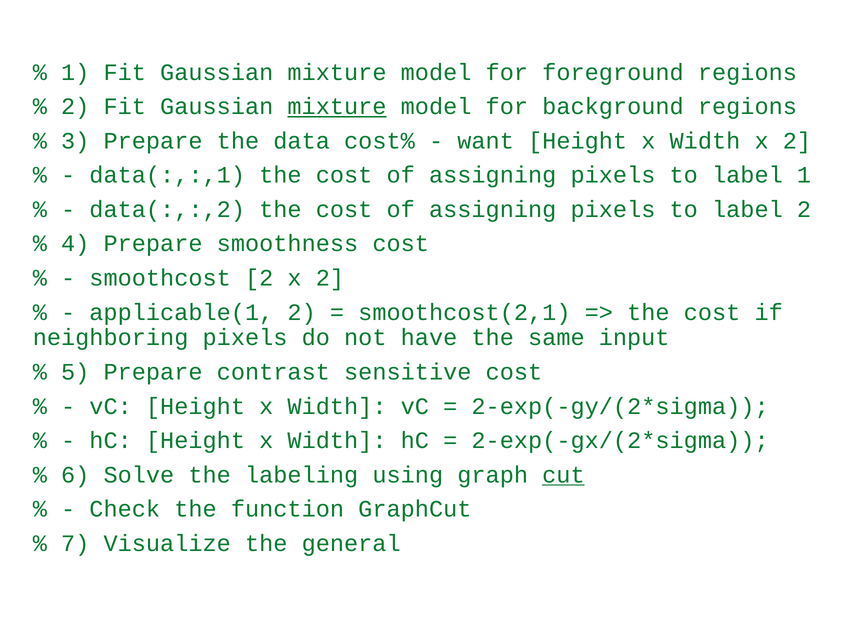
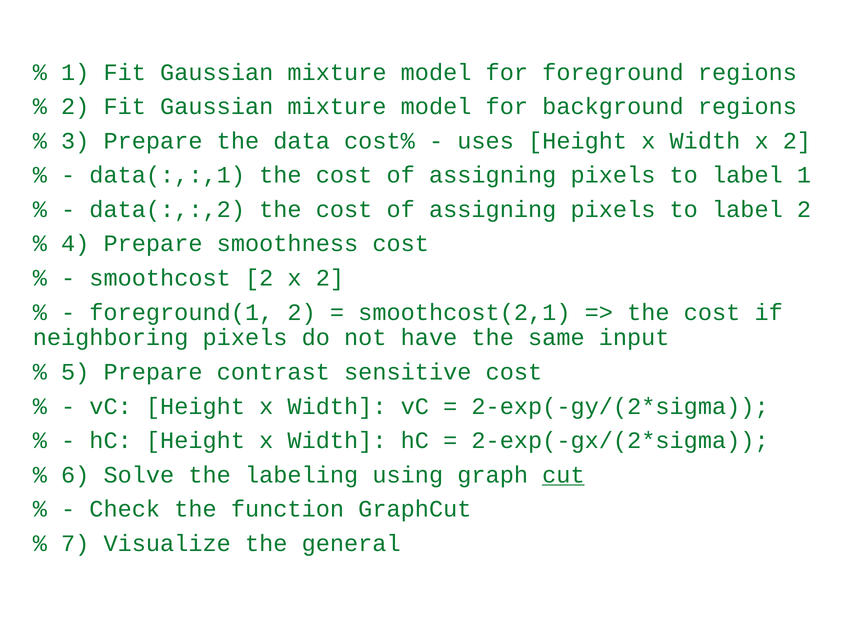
mixture at (337, 106) underline: present -> none
want: want -> uses
applicable(1: applicable(1 -> foreground(1
